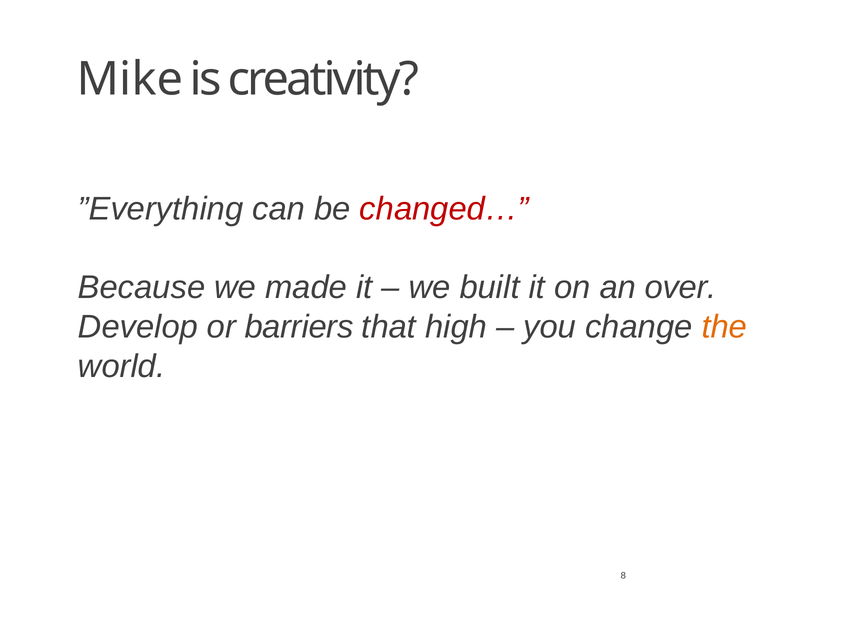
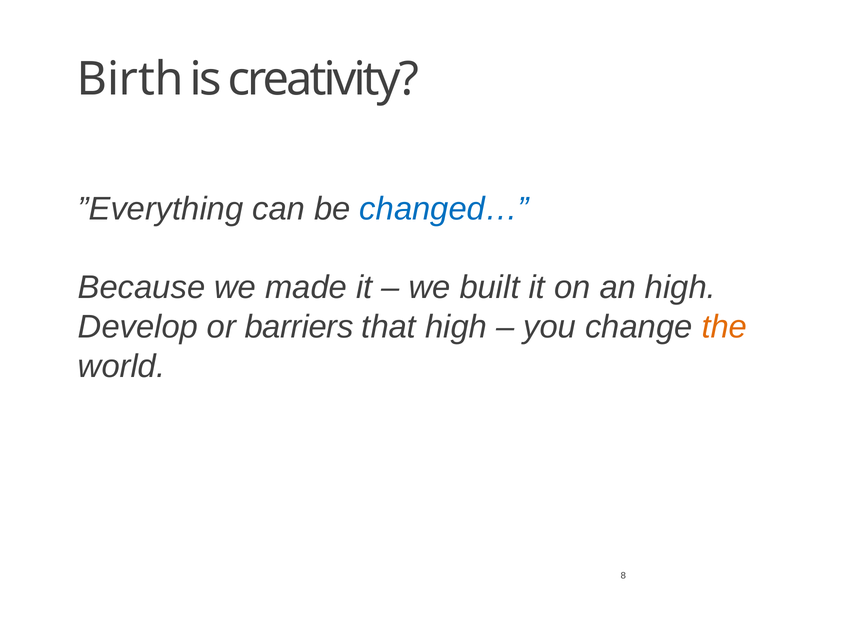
Mike: Mike -> Birth
changed… colour: red -> blue
an over: over -> high
